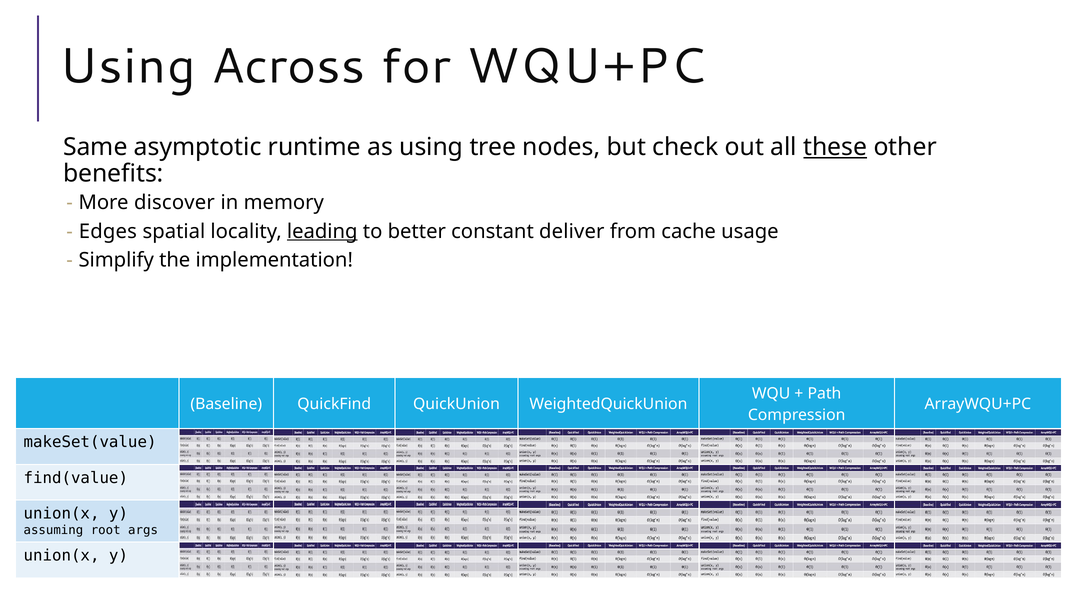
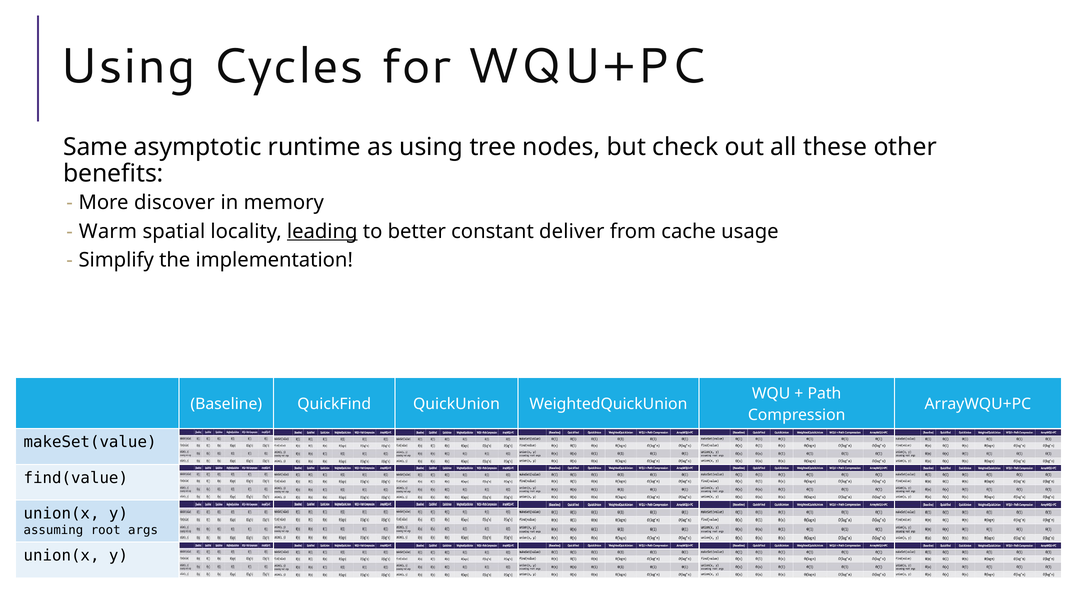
Across: Across -> Cycles
these underline: present -> none
Edges: Edges -> Warm
